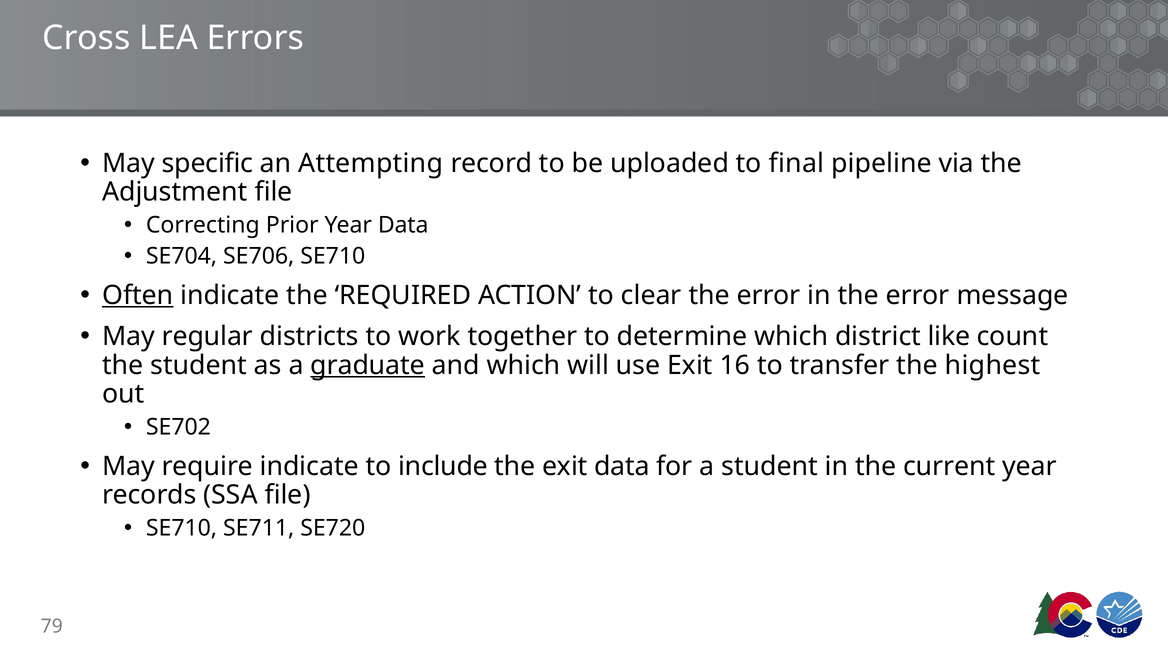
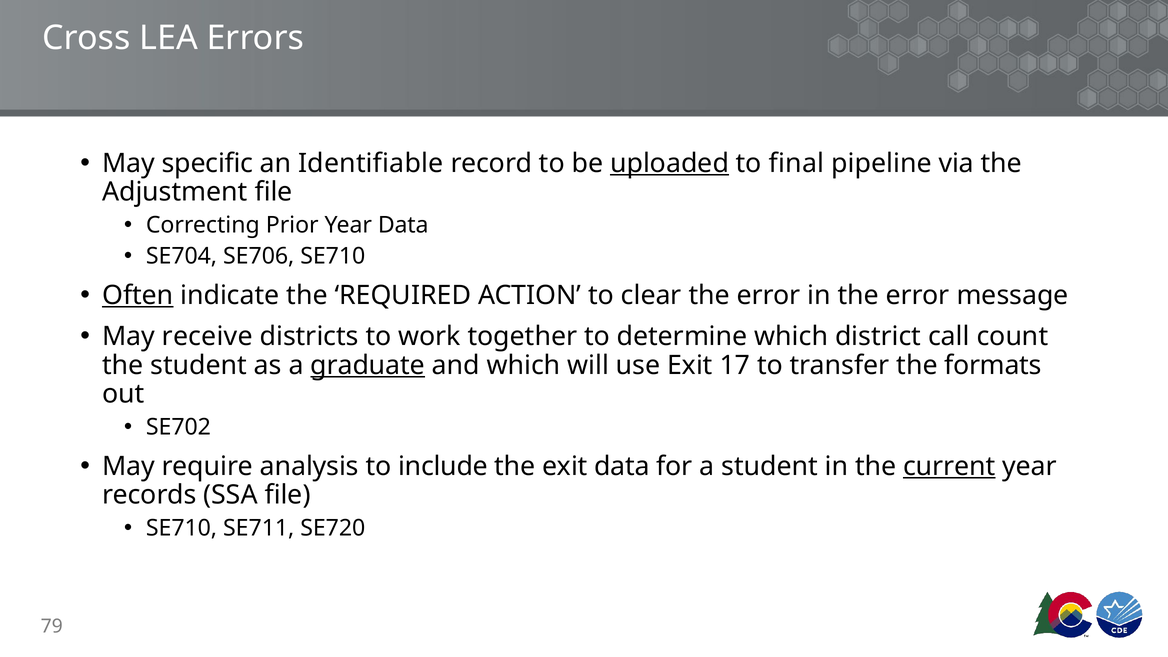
Attempting: Attempting -> Identifiable
uploaded underline: none -> present
regular: regular -> receive
like: like -> call
16: 16 -> 17
highest: highest -> formats
require indicate: indicate -> analysis
current underline: none -> present
